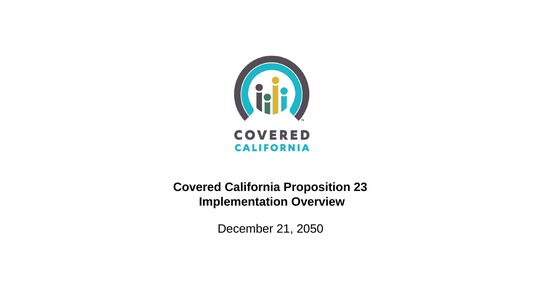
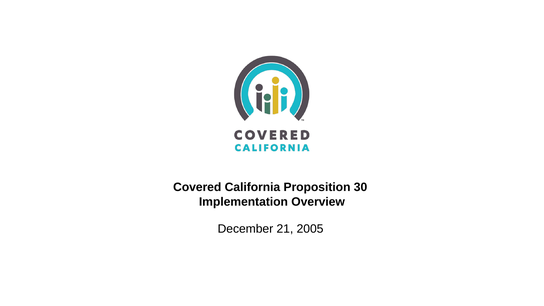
23: 23 -> 30
2050: 2050 -> 2005
